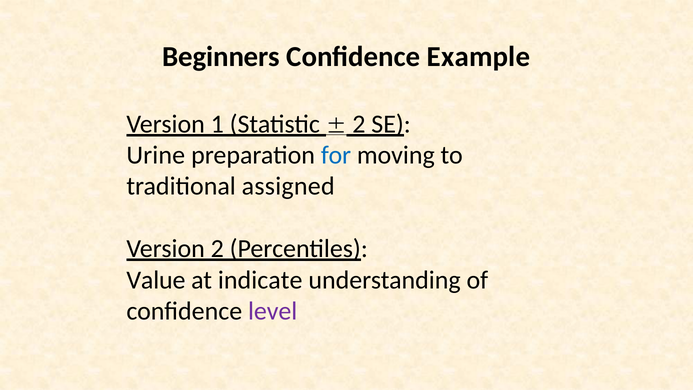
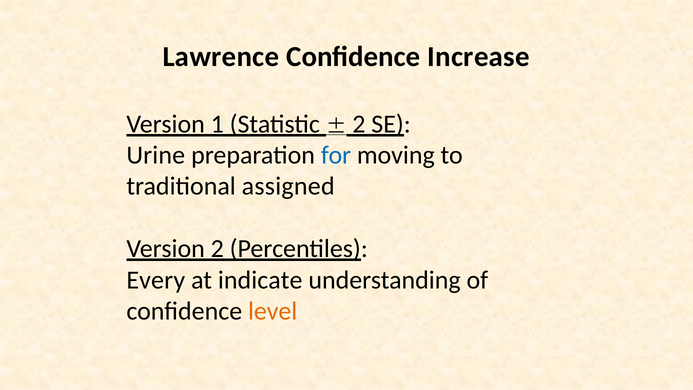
Beginners: Beginners -> Lawrence
Example: Example -> Increase
Value: Value -> Every
level colour: purple -> orange
